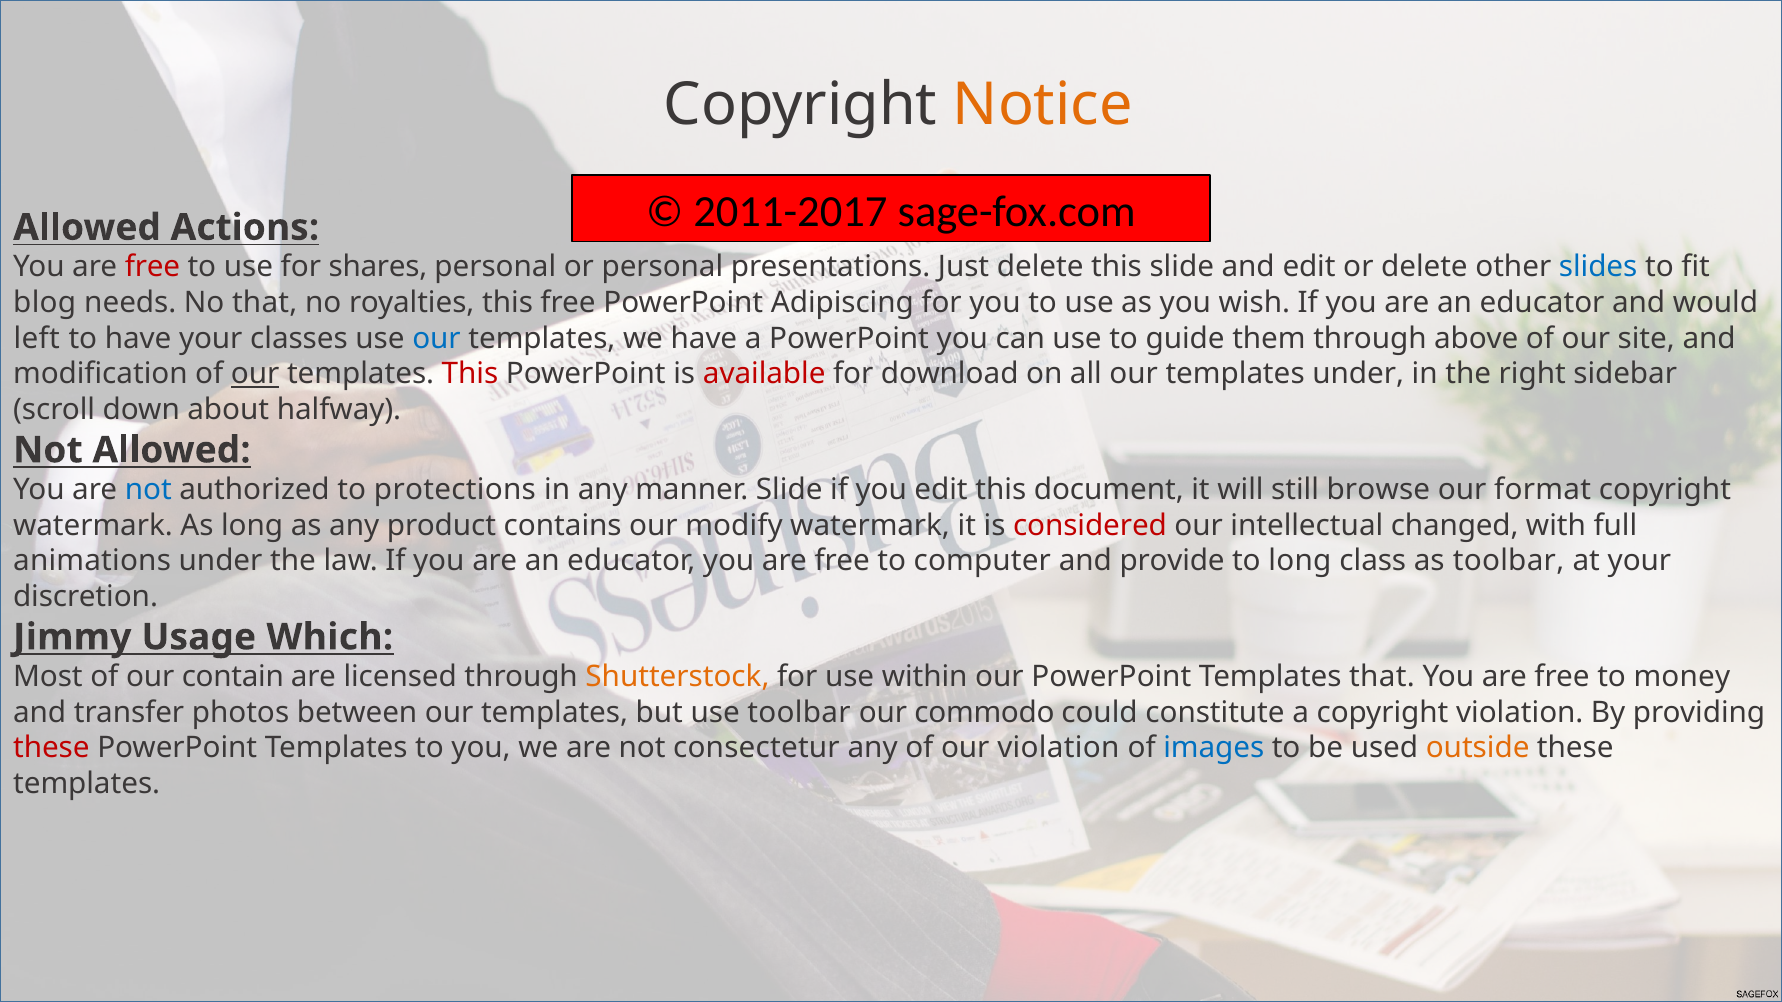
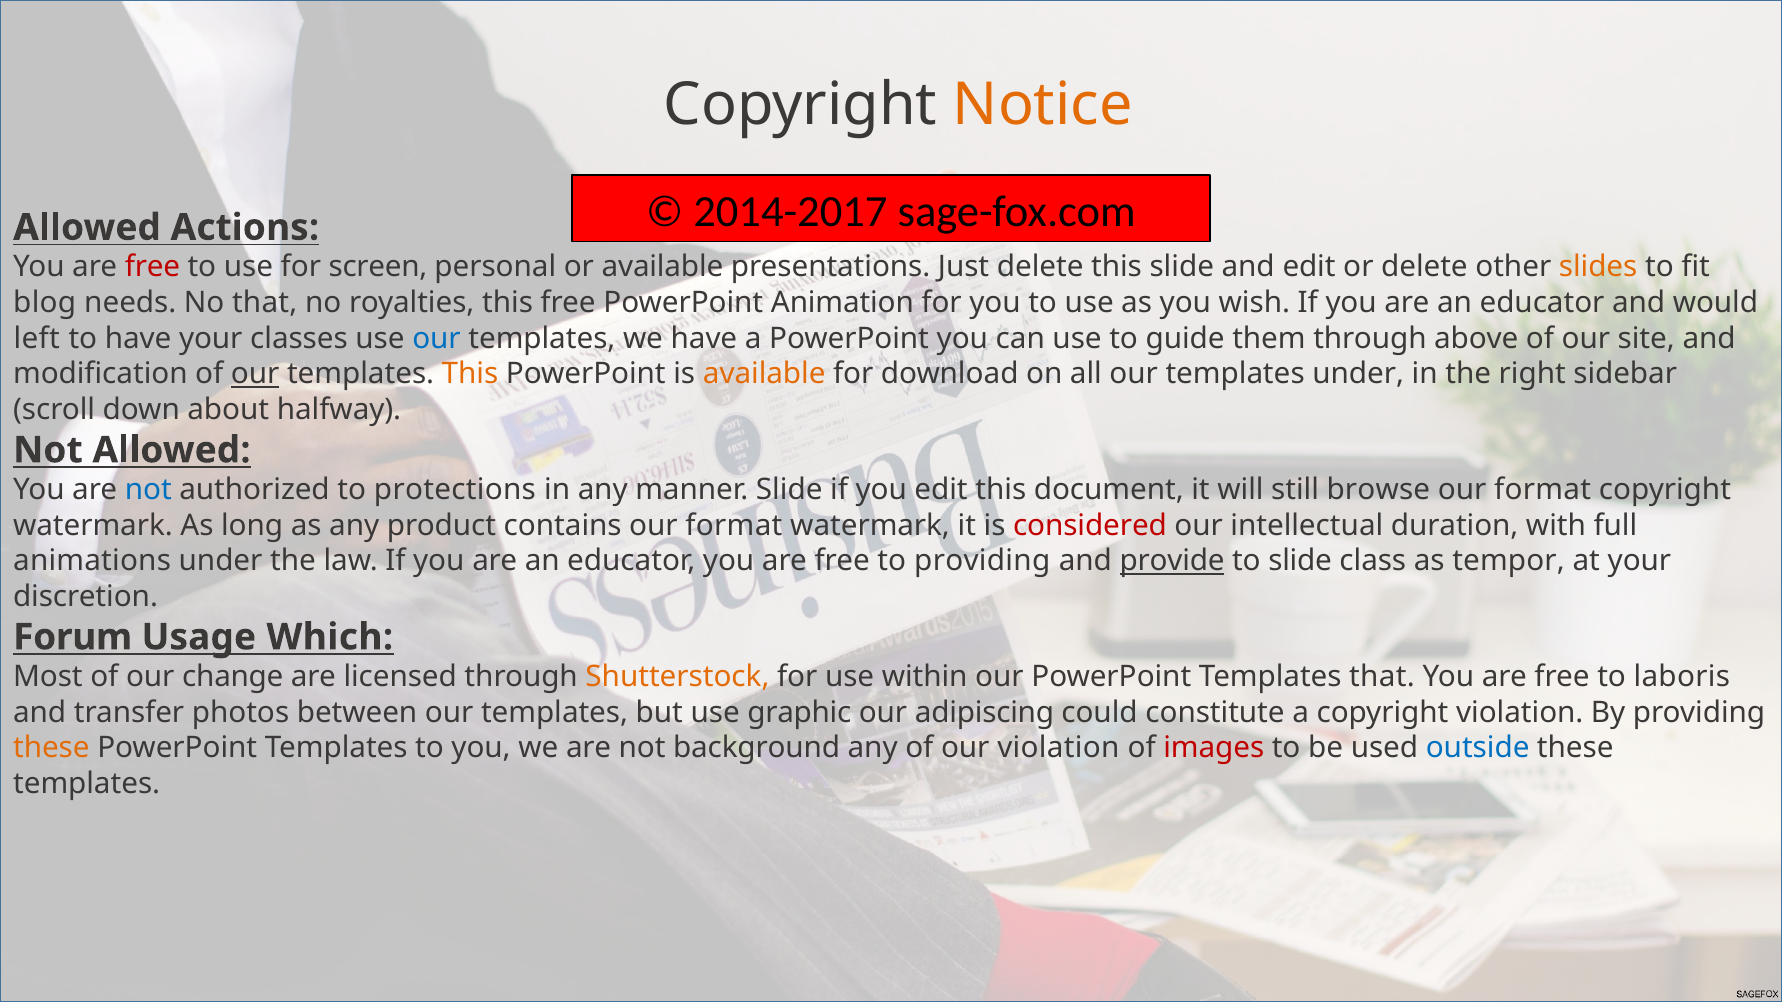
2011-2017: 2011-2017 -> 2014-2017
shares: shares -> screen
or personal: personal -> available
slides colour: blue -> orange
Adipiscing: Adipiscing -> Animation
This at (470, 374) colour: red -> orange
available at (764, 374) colour: red -> orange
contains our modify: modify -> format
changed: changed -> duration
to computer: computer -> providing
provide underline: none -> present
to long: long -> slide
as toolbar: toolbar -> tempor
Jimmy: Jimmy -> Forum
contain: contain -> change
money: money -> laboris
use toolbar: toolbar -> graphic
commodo: commodo -> adipiscing
these at (51, 748) colour: red -> orange
consectetur: consectetur -> background
images colour: blue -> red
outside colour: orange -> blue
